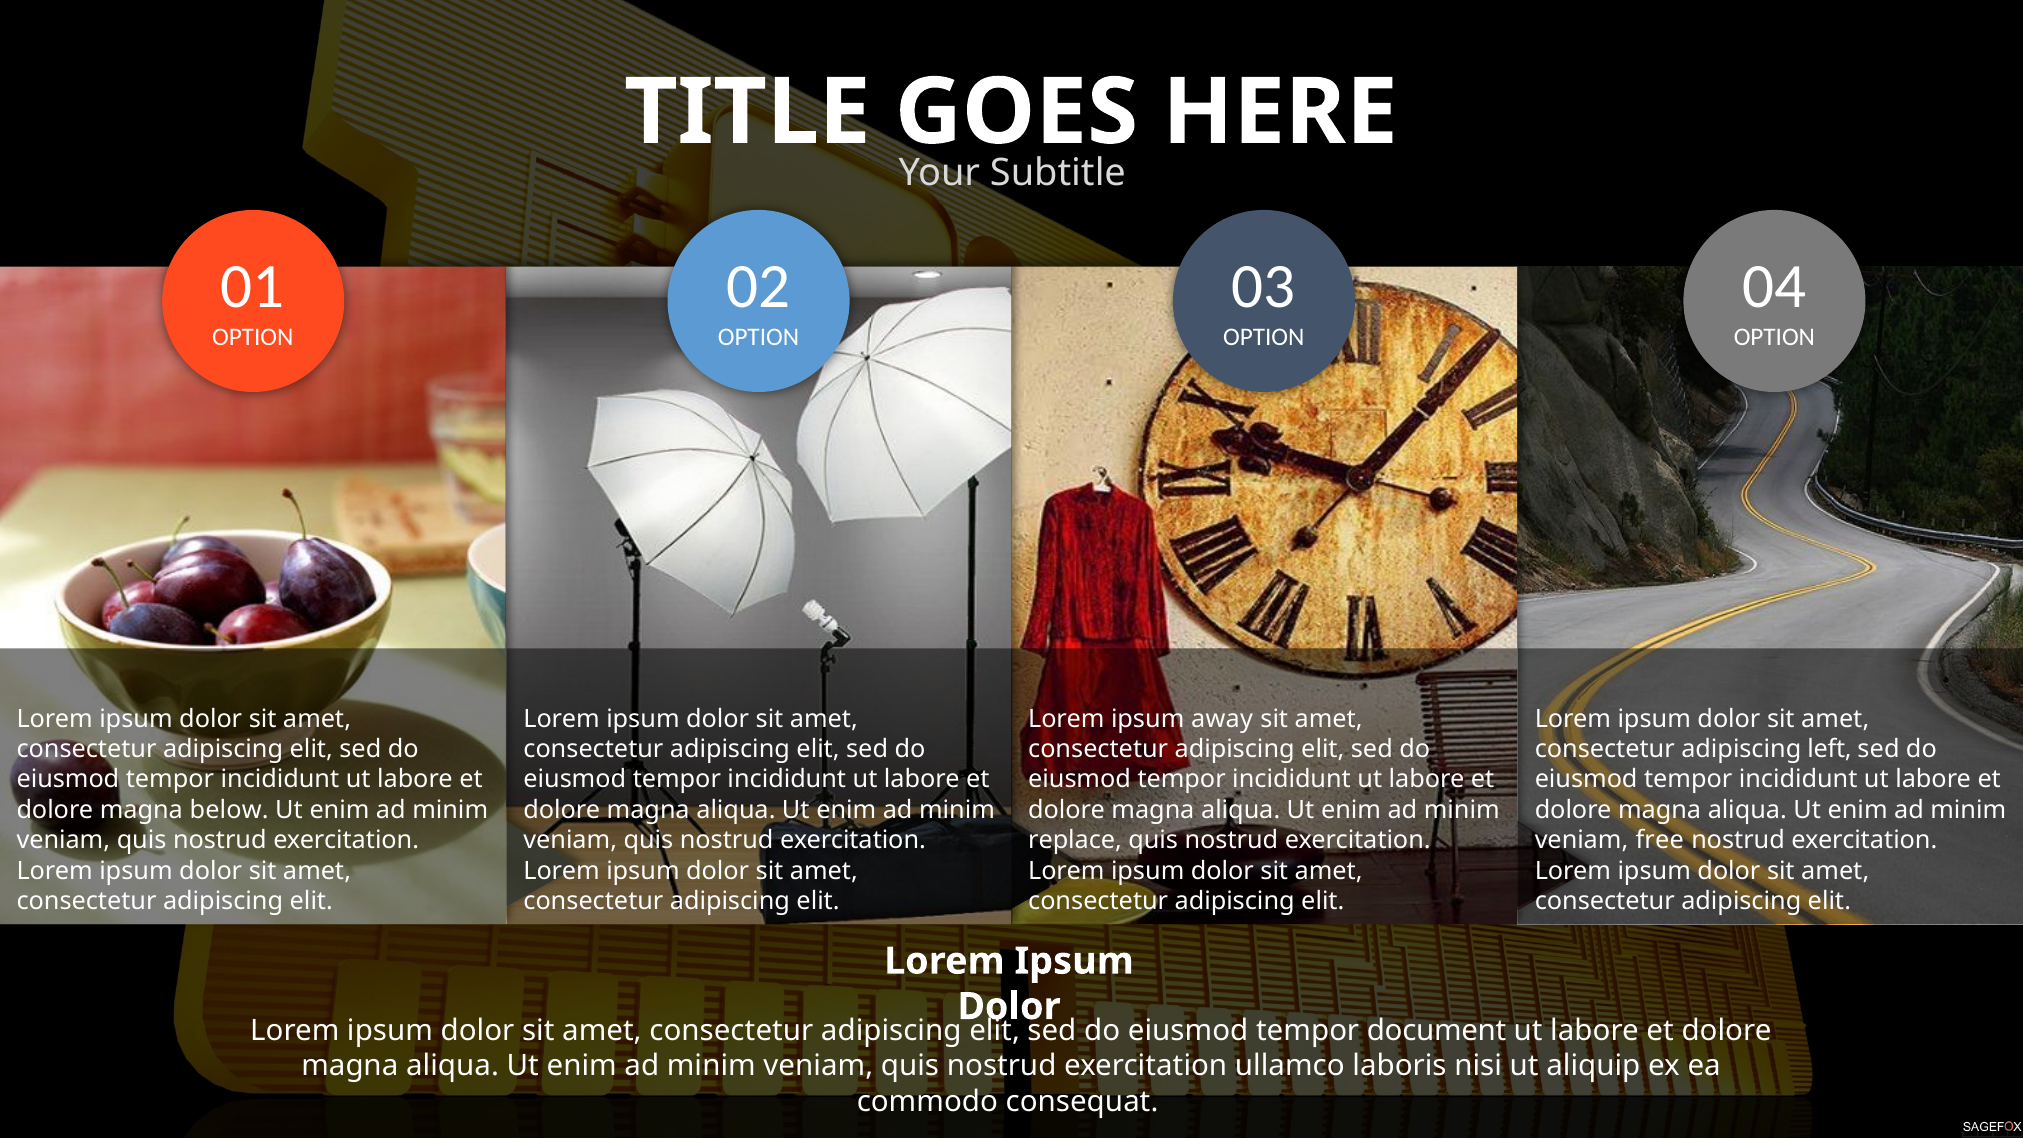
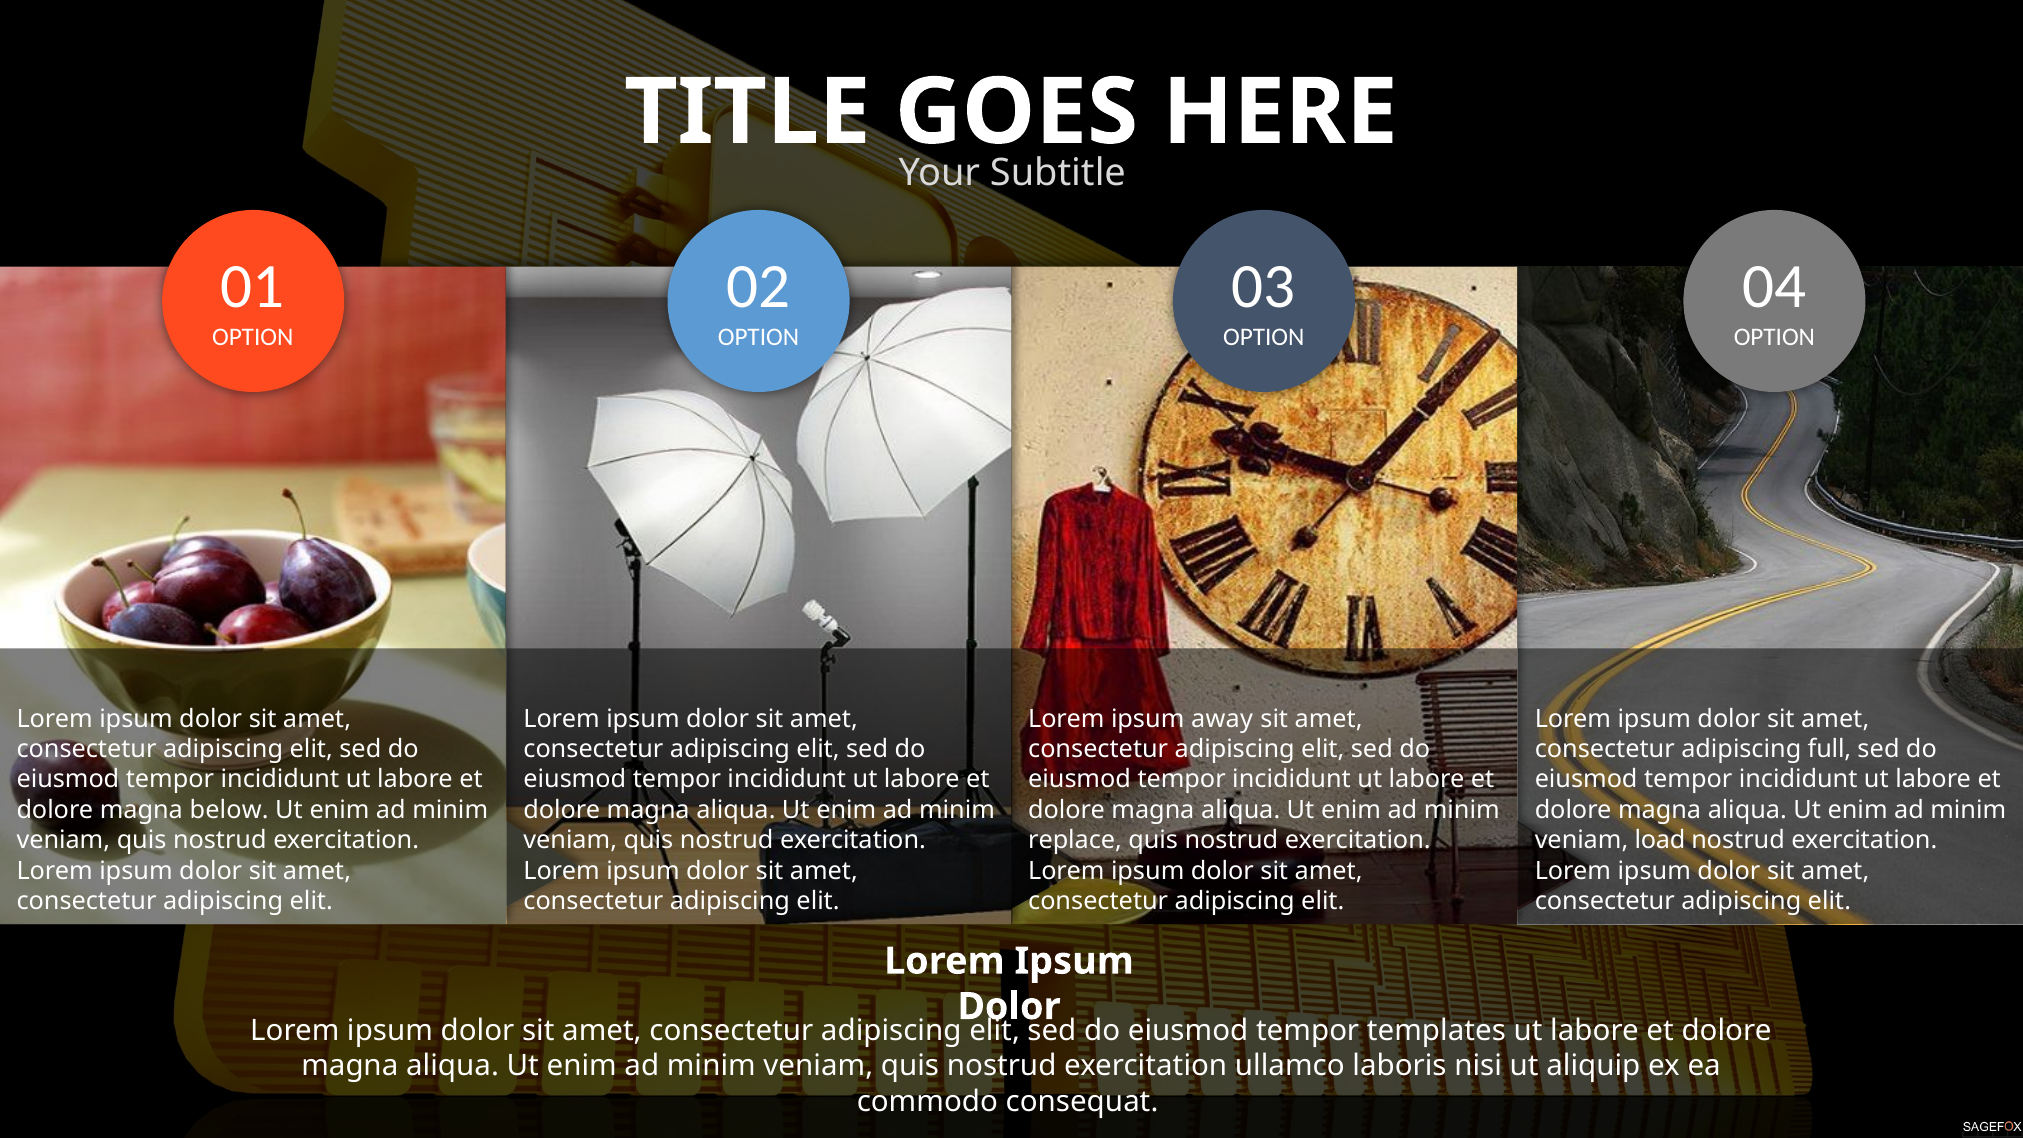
left: left -> full
free: free -> load
document: document -> templates
